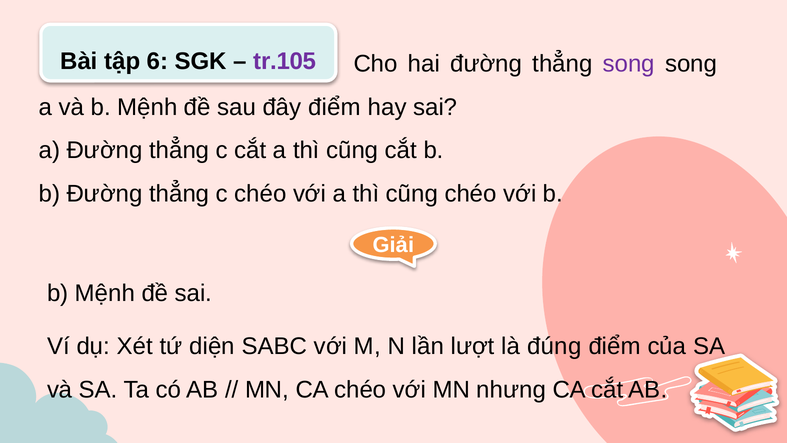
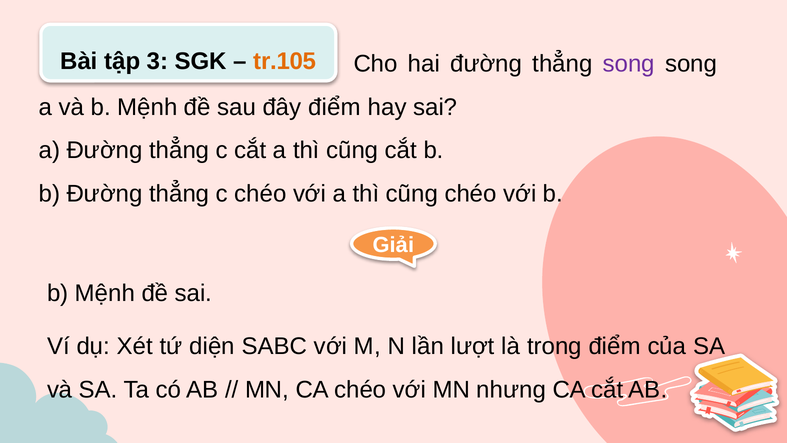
6: 6 -> 3
tr.105 colour: purple -> orange
đúng: đúng -> trong
